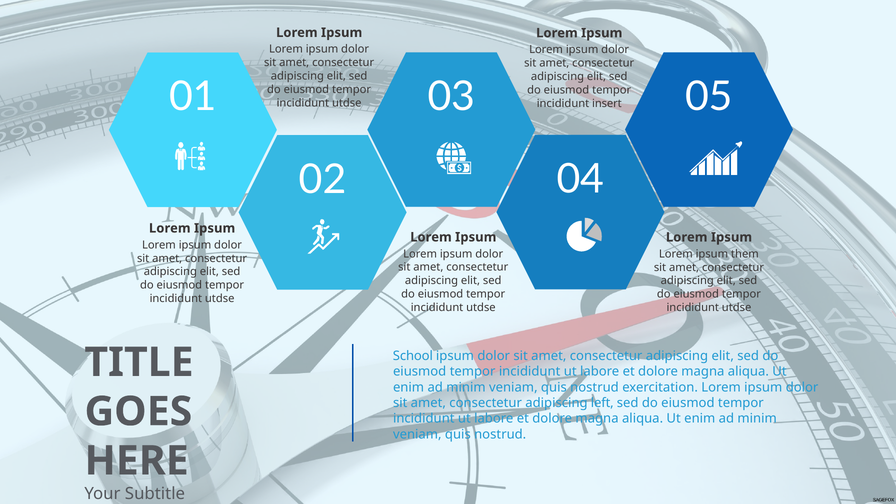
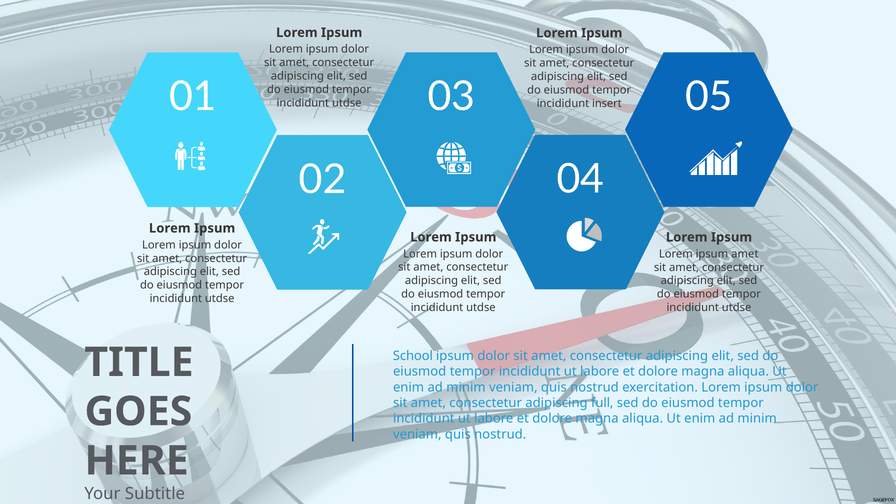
ipsum them: them -> amet
left: left -> full
